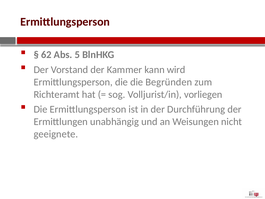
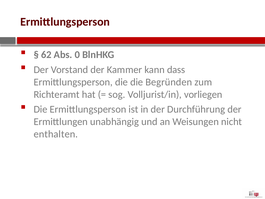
5: 5 -> 0
wird: wird -> dass
geeignete: geeignete -> enthalten
